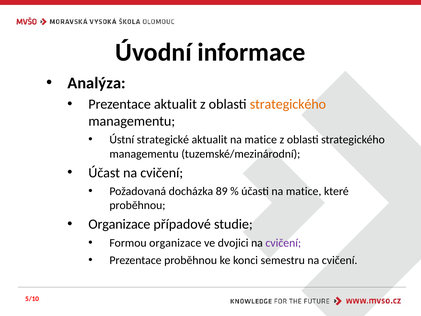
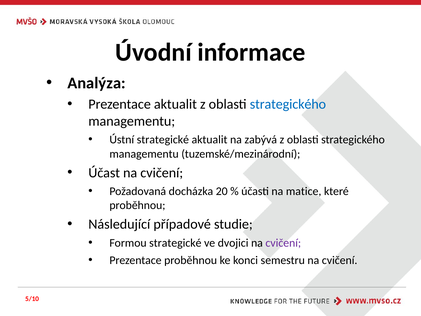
strategického at (288, 104) colour: orange -> blue
aktualit na matice: matice -> zabývá
89: 89 -> 20
Organizace at (119, 224): Organizace -> Následující
Formou organizace: organizace -> strategické
